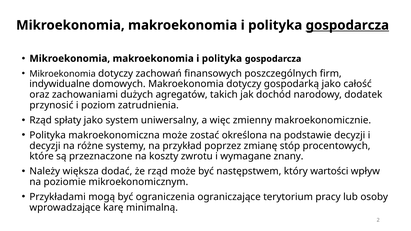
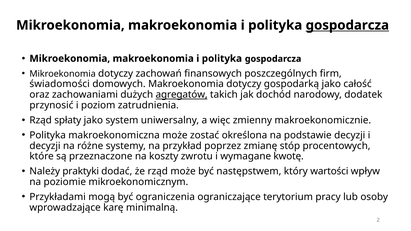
indywidualne: indywidualne -> świadomości
agregatów underline: none -> present
znany: znany -> kwotę
większa: większa -> praktyki
